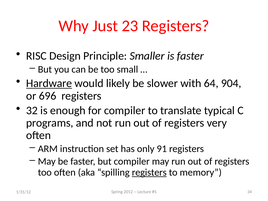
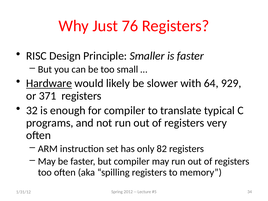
23: 23 -> 76
904: 904 -> 929
696: 696 -> 371
91: 91 -> 82
registers at (149, 172) underline: present -> none
